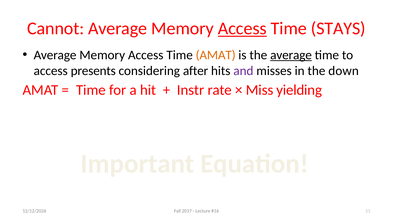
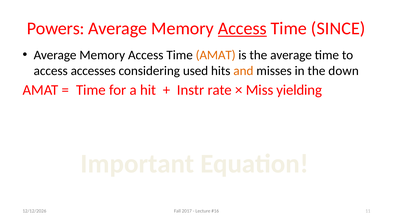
Cannot: Cannot -> Powers
STAYS: STAYS -> SINCE
average at (291, 55) underline: present -> none
presents: presents -> accesses
after: after -> used
and colour: purple -> orange
